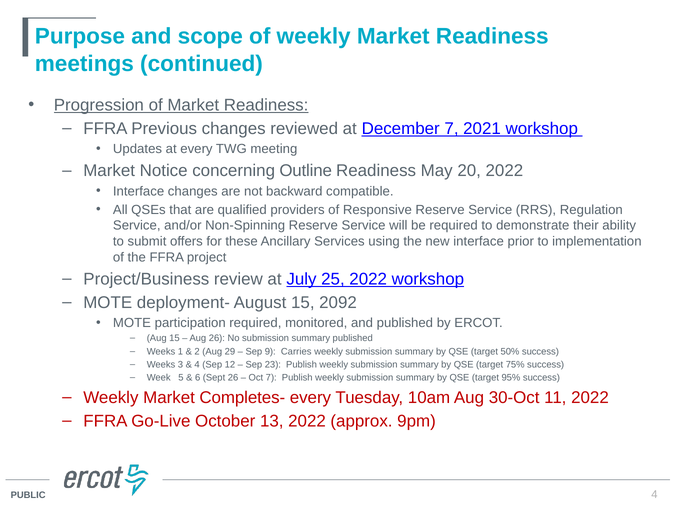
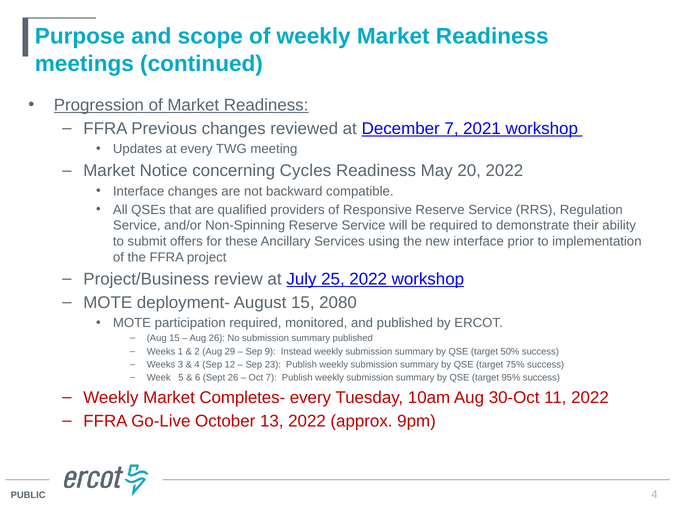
Outline: Outline -> Cycles
2092: 2092 -> 2080
Carries: Carries -> Instead
